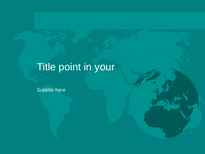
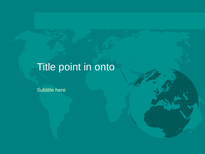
your: your -> onto
